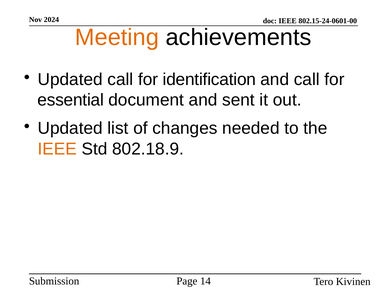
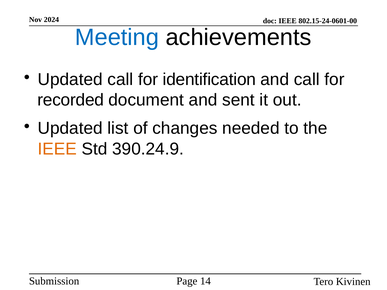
Meeting colour: orange -> blue
essential: essential -> recorded
802.18.9: 802.18.9 -> 390.24.9
